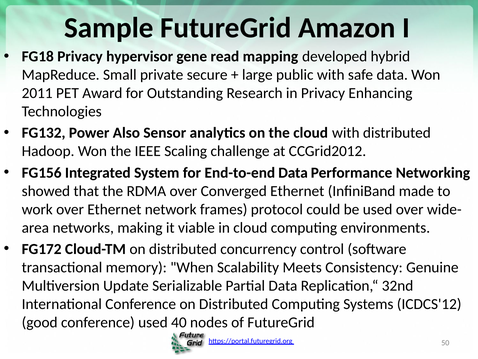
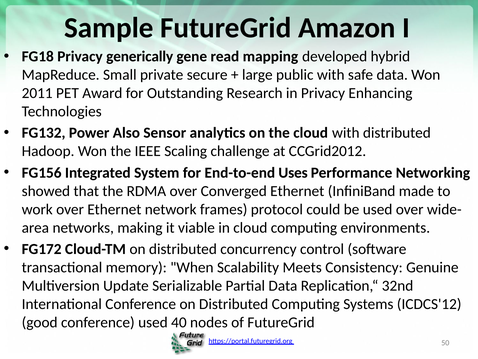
hypervisor: hypervisor -> generically
End-to-end Data: Data -> Uses
